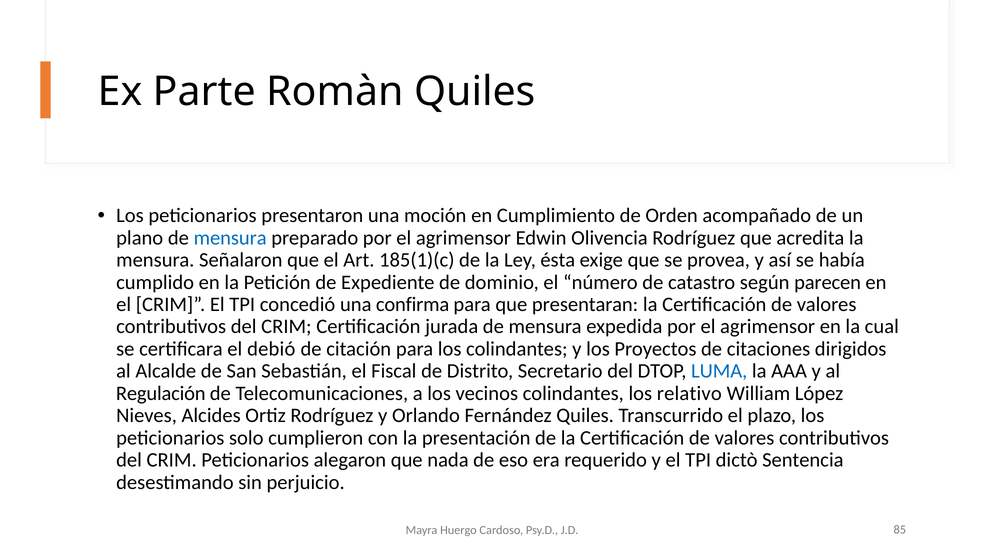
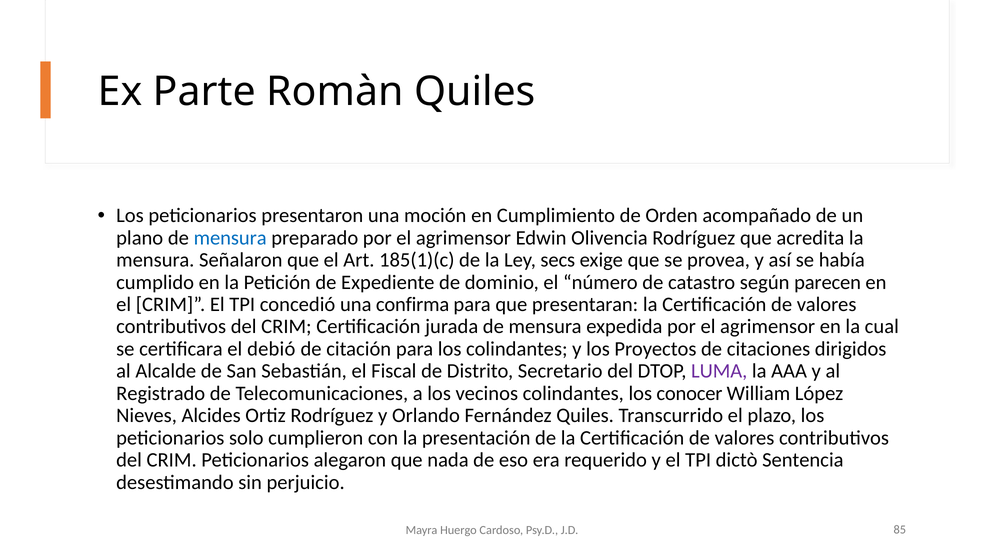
ésta: ésta -> secs
LUMA colour: blue -> purple
Regulación: Regulación -> Registrado
relativo: relativo -> conocer
